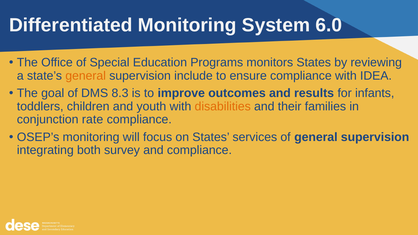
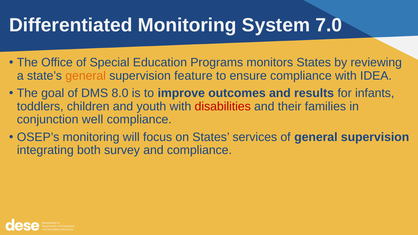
6.0: 6.0 -> 7.0
include: include -> feature
8.3: 8.3 -> 8.0
disabilities colour: orange -> red
rate: rate -> well
